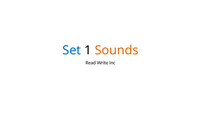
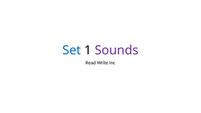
Sounds colour: orange -> purple
